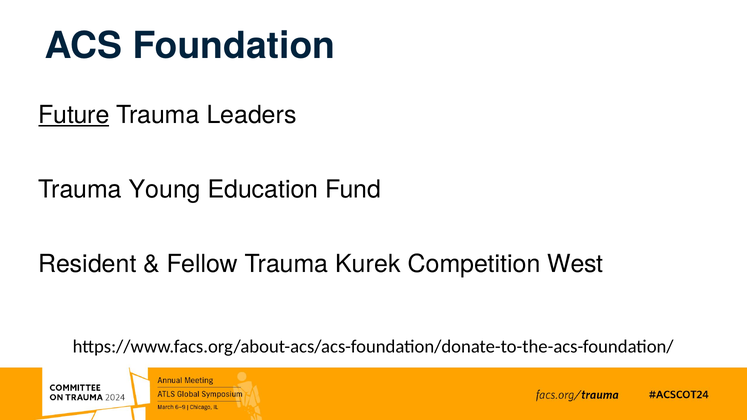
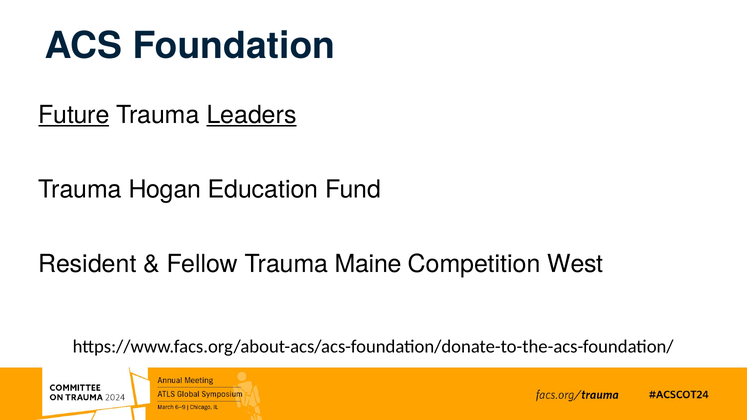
Leaders underline: none -> present
Young: Young -> Hogan
Kurek: Kurek -> Maine
